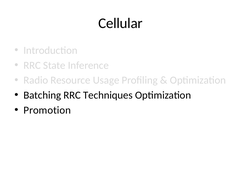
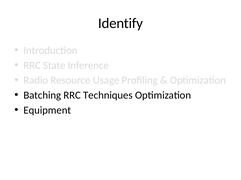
Cellular: Cellular -> Identify
Promotion: Promotion -> Equipment
